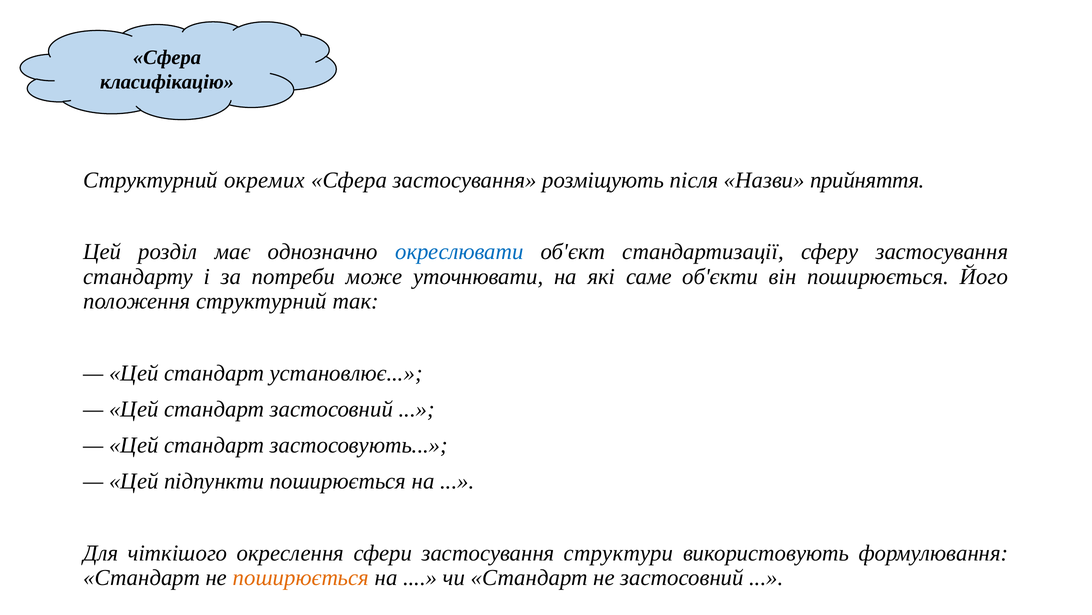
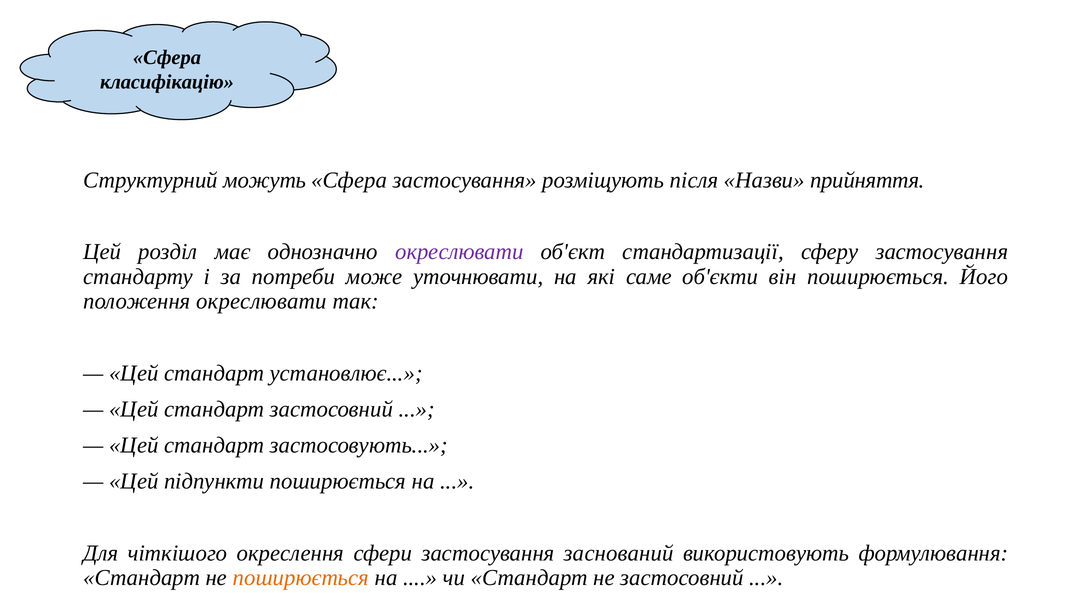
окремих: окремих -> можуть
окреслювати at (459, 252) colour: blue -> purple
положення структурний: структурний -> окреслювати
структури: структури -> заснований
